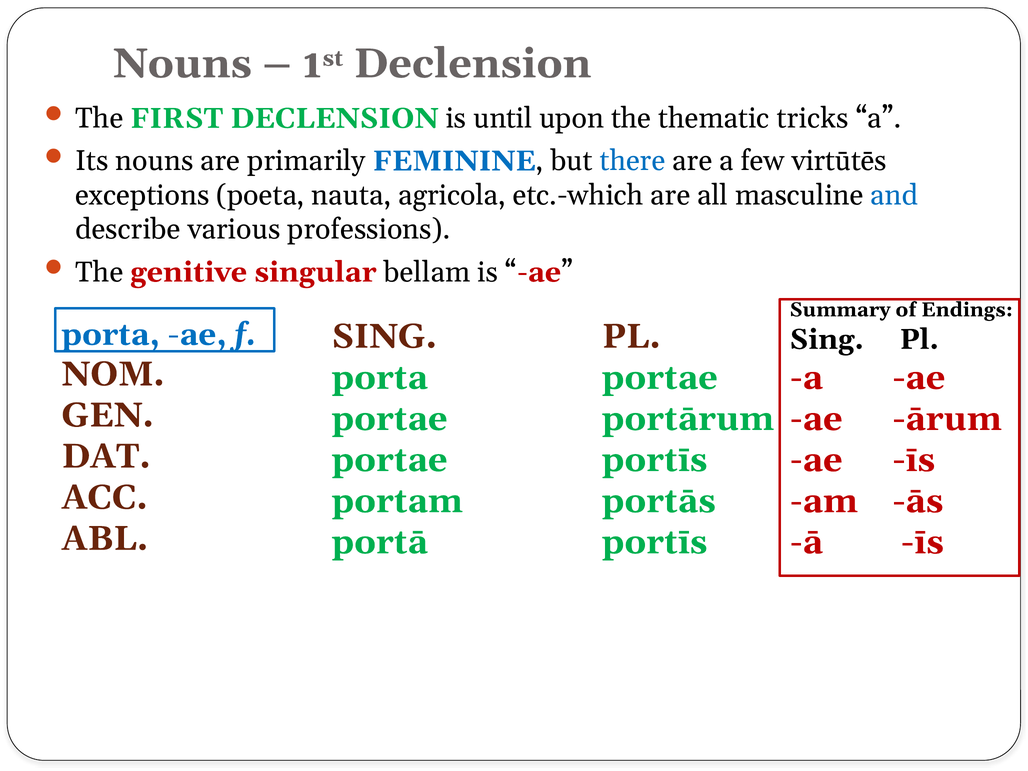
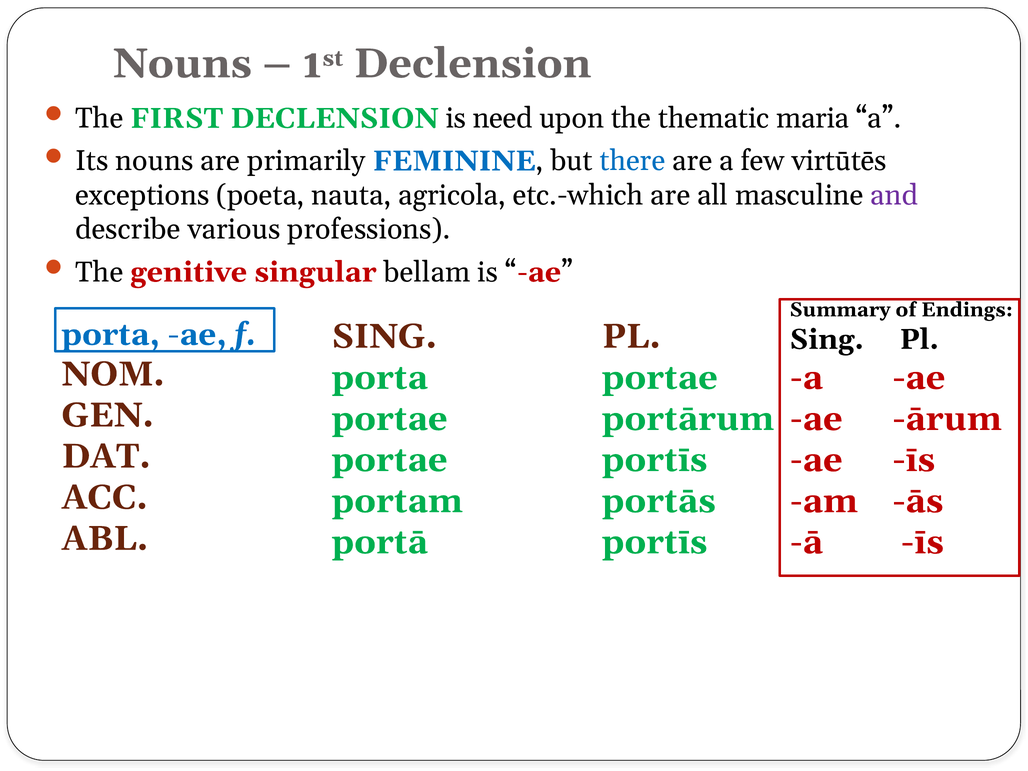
until: until -> need
tricks: tricks -> maria
and colour: blue -> purple
